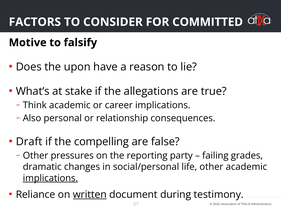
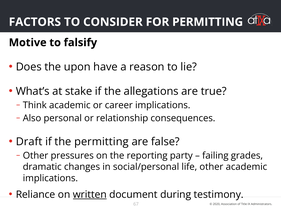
FOR COMMITTED: COMMITTED -> PERMITTING
the compelling: compelling -> permitting
implications at (50, 178) underline: present -> none
